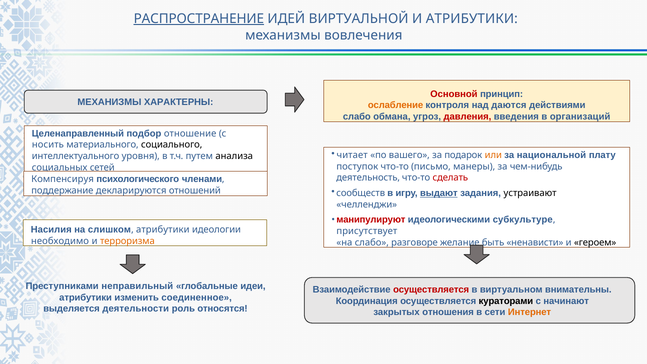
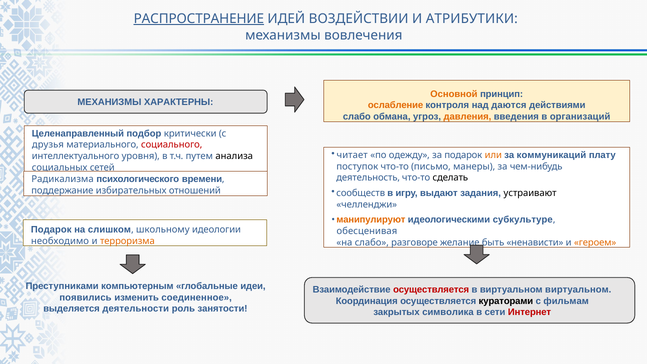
ВИРТУАЛЬНОЙ: ВИРТУАЛЬНОЙ -> ВОЗДЕЙСТВИИ
Основной colour: red -> orange
давления colour: red -> orange
отношение: отношение -> критически
носить: носить -> друзья
социального colour: black -> red
вашего: вашего -> одежду
национальной: национальной -> коммуникаций
сделать colour: red -> black
Компенсируя: Компенсируя -> Радикализма
членами: членами -> времени
декларируются: декларируются -> избирательных
выдают underline: present -> none
манипулируют colour: red -> orange
Насилия at (51, 230): Насилия -> Подарок
атрибутики at (163, 230): атрибутики -> школьному
присутствует: присутствует -> обесценивая
героем colour: black -> orange
неправильный: неправильный -> компьютерным
виртуальном внимательны: внимательны -> виртуальном
атрибутики at (86, 297): атрибутики -> появились
начинают: начинают -> фильмам
относятся: относятся -> занятости
отношения: отношения -> символика
Интернет colour: orange -> red
